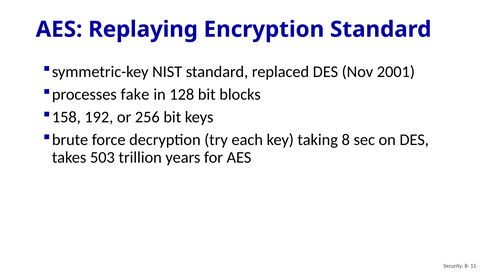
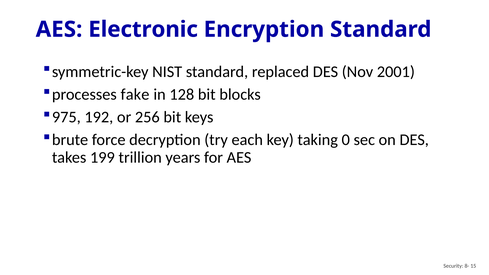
Replaying: Replaying -> Electronic
158: 158 -> 975
8: 8 -> 0
503: 503 -> 199
